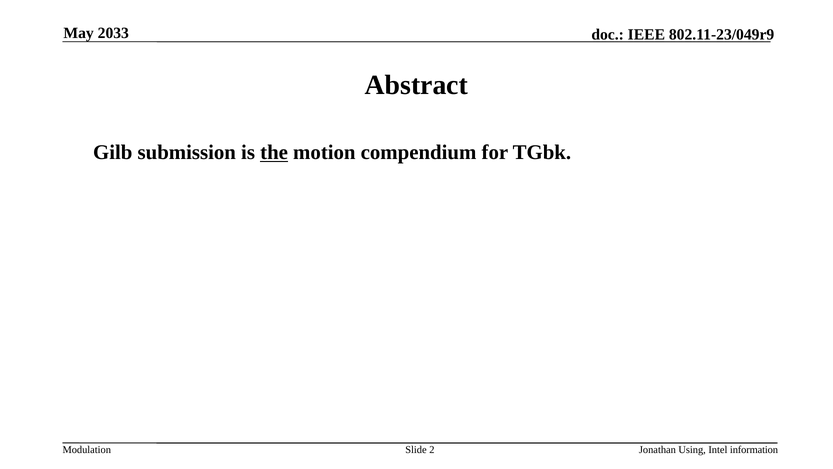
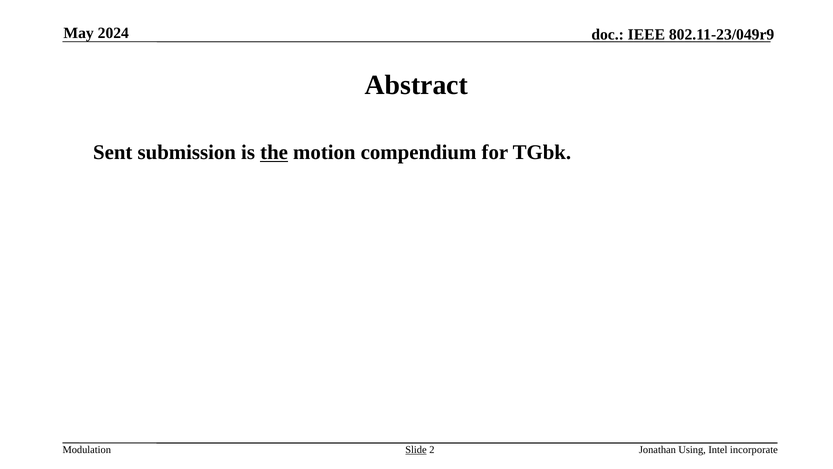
2033: 2033 -> 2024
Gilb: Gilb -> Sent
Slide underline: none -> present
information: information -> incorporate
